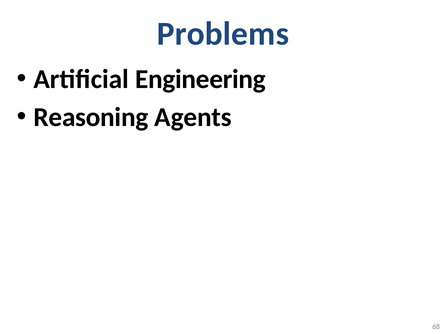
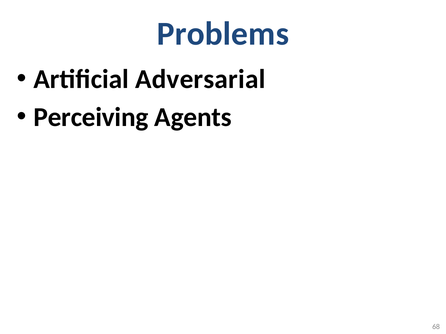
Engineering: Engineering -> Adversarial
Reasoning: Reasoning -> Perceiving
